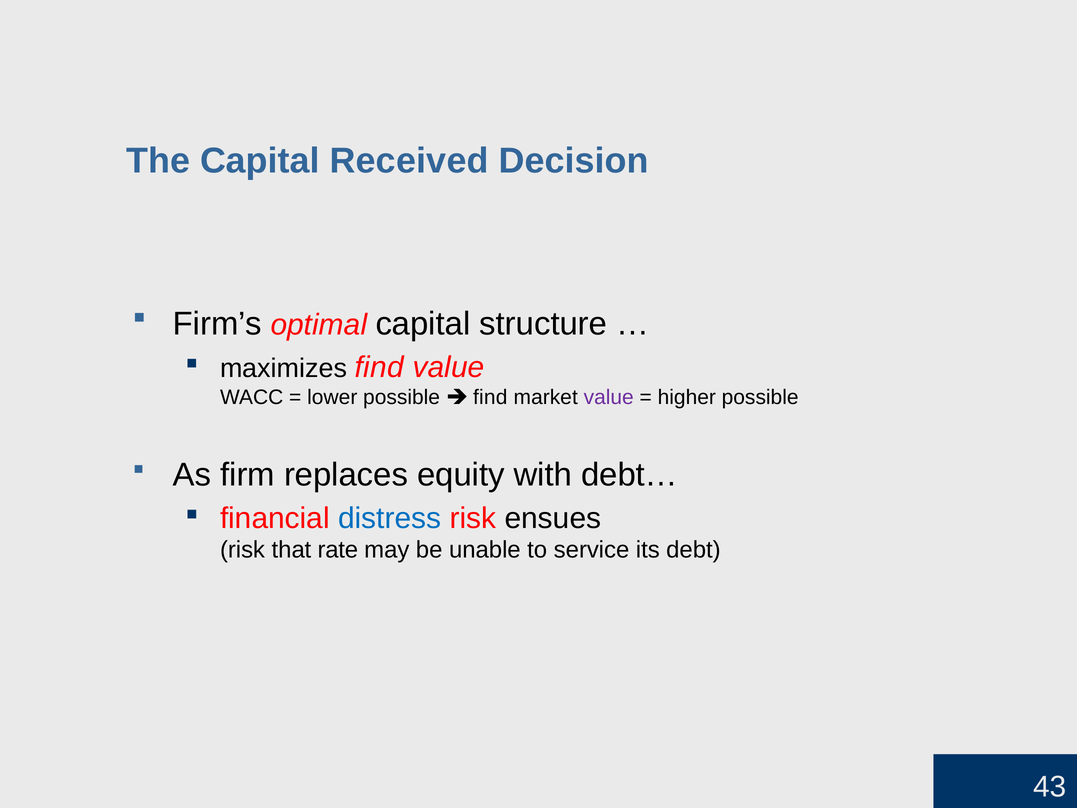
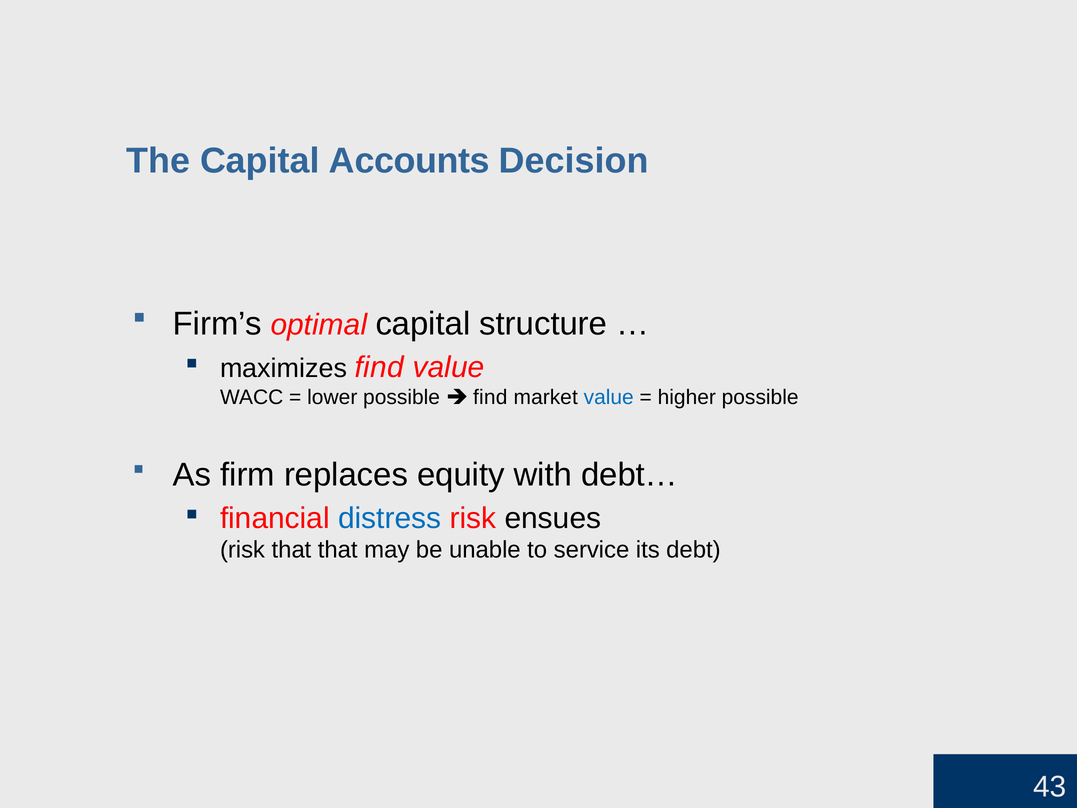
Received: Received -> Accounts
value at (609, 397) colour: purple -> blue
that rate: rate -> that
